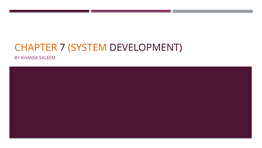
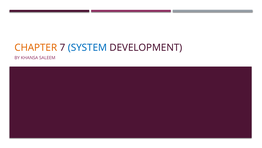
SYSTEM colour: orange -> blue
